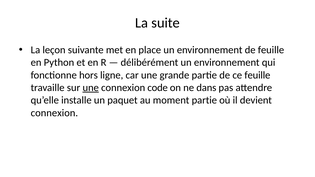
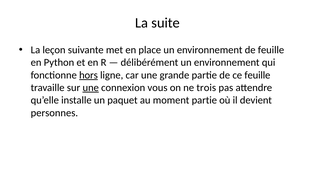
hors underline: none -> present
code: code -> vous
dans: dans -> trois
connexion at (54, 113): connexion -> personnes
